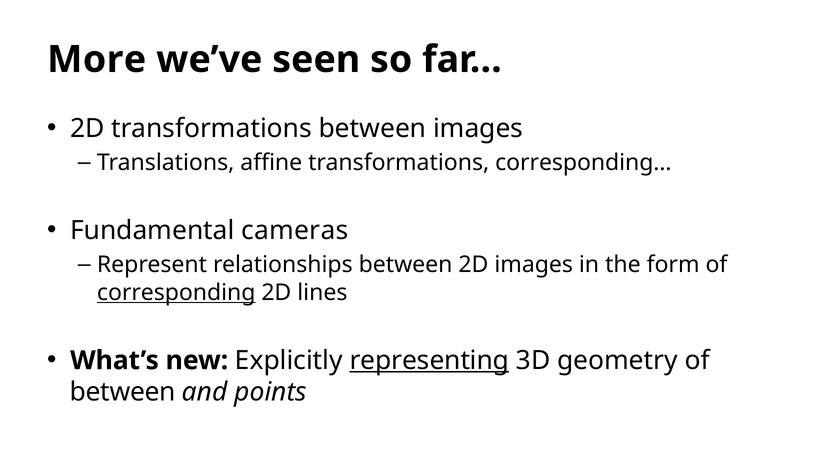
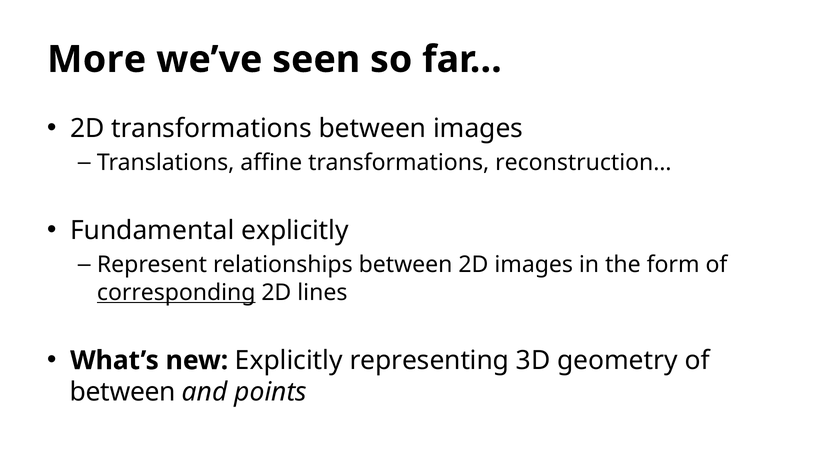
corresponding…: corresponding… -> reconstruction…
Fundamental cameras: cameras -> explicitly
representing underline: present -> none
